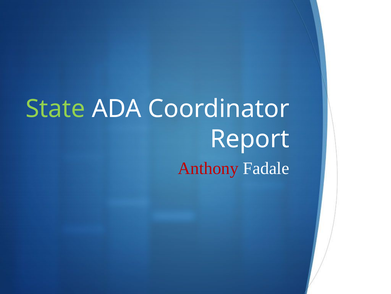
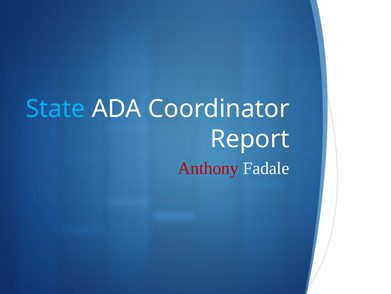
State colour: light green -> light blue
